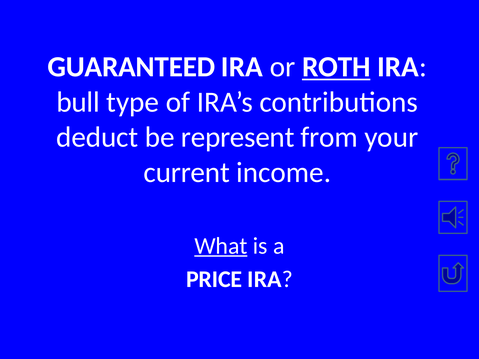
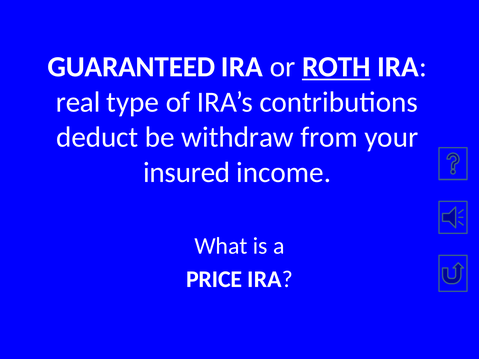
bull: bull -> real
represent: represent -> withdraw
current: current -> insured
What underline: present -> none
